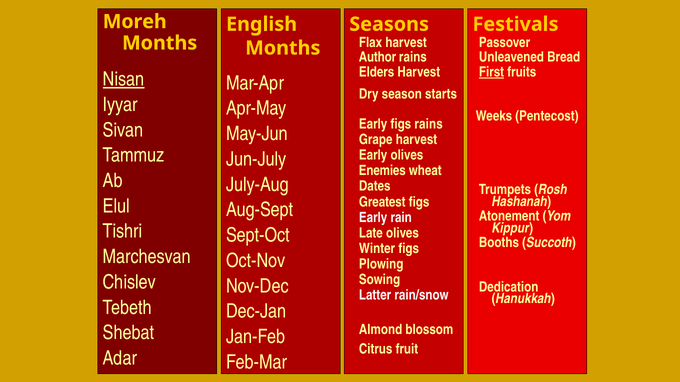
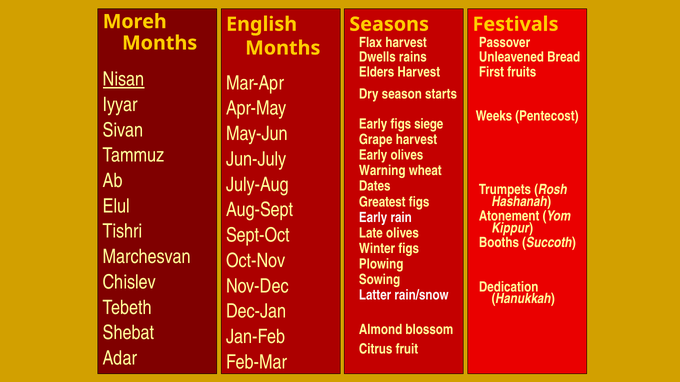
Author: Author -> Dwells
First underline: present -> none
figs rains: rains -> siege
Enemies: Enemies -> Warning
